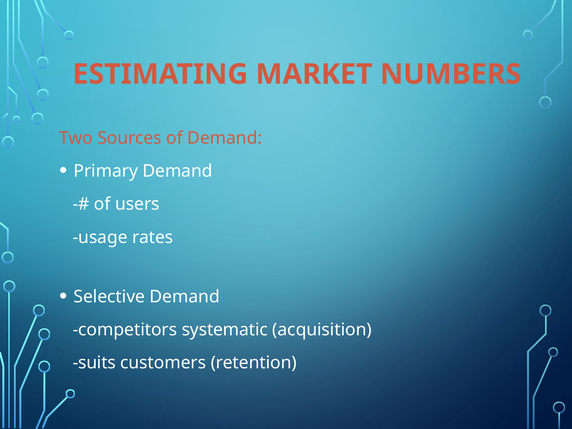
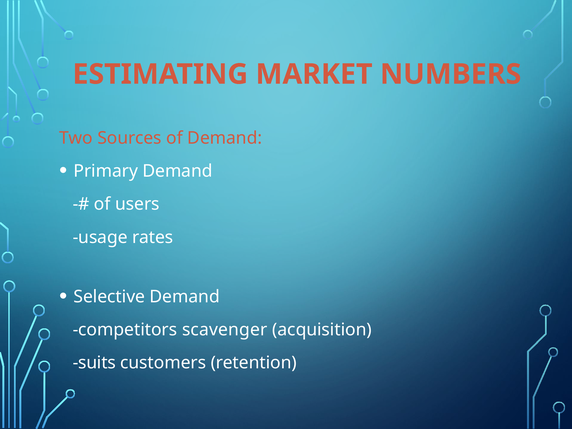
systematic: systematic -> scavenger
